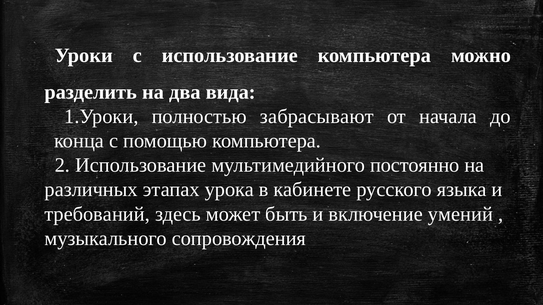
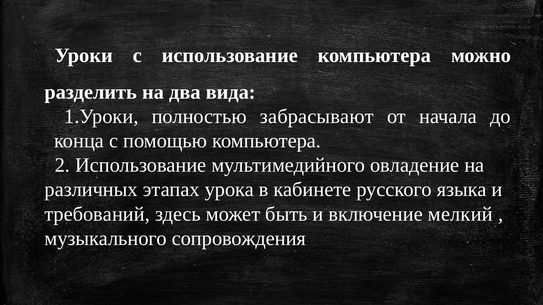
постоянно: постоянно -> овладение
умений: умений -> мелкий
